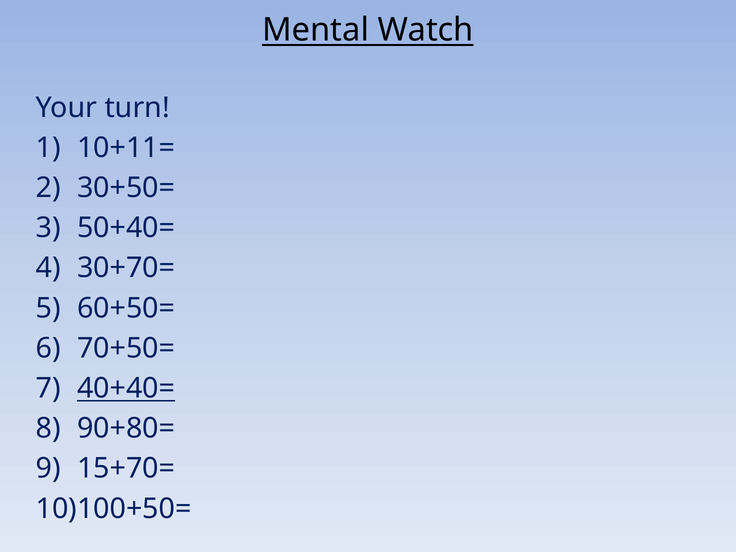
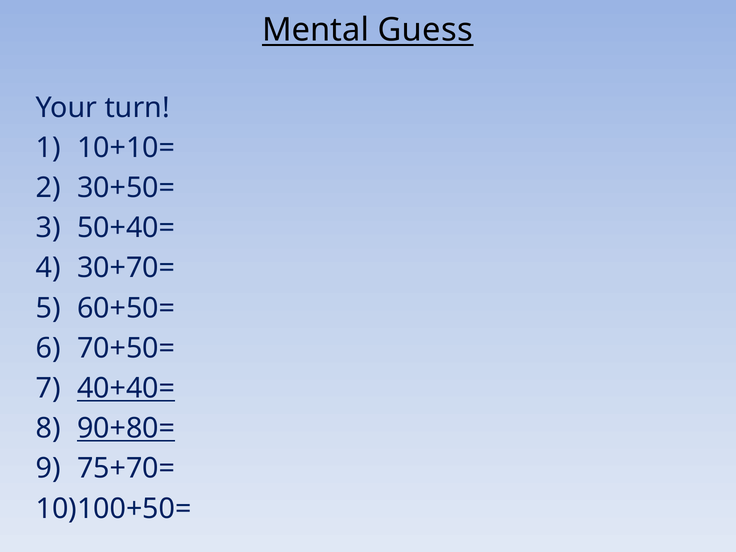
Watch: Watch -> Guess
10+11=: 10+11= -> 10+10=
90+80= underline: none -> present
15+70=: 15+70= -> 75+70=
